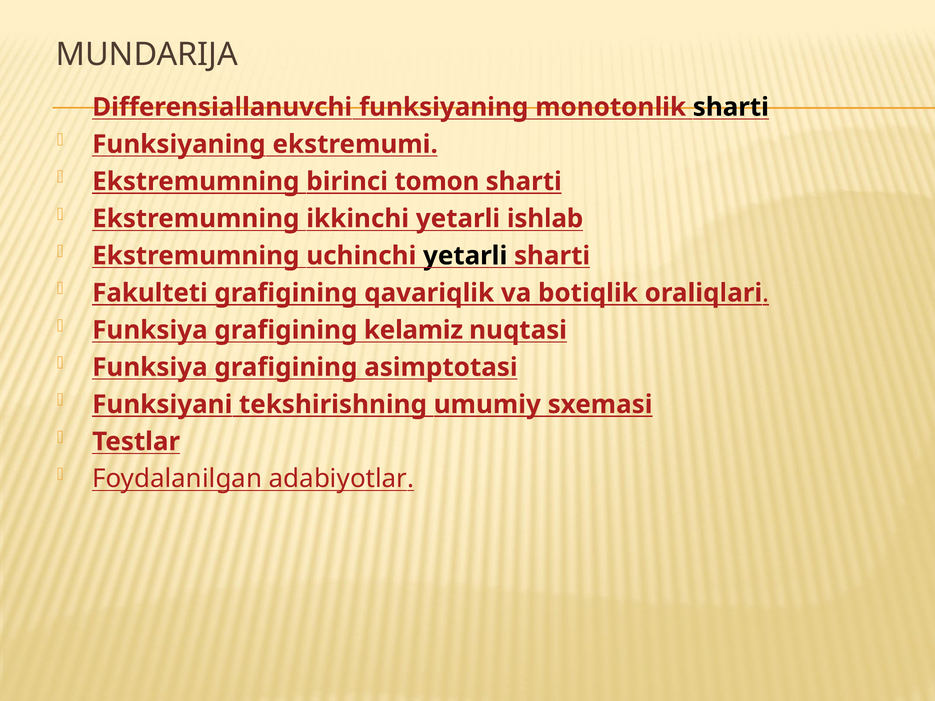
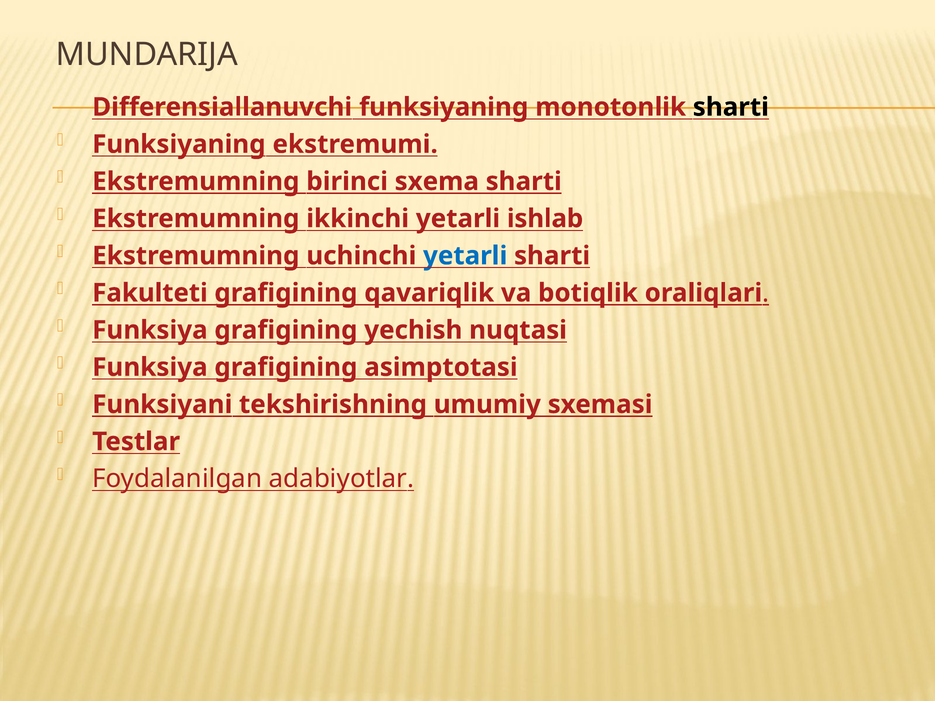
tomon: tomon -> sxema
yetarli at (465, 256) colour: black -> blue
kelamiz: kelamiz -> yechish
